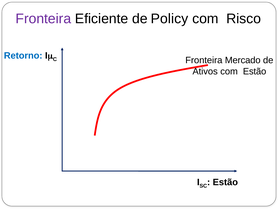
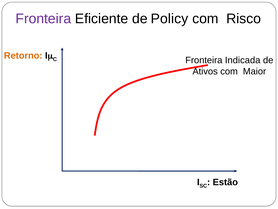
Retorno colour: blue -> orange
Mercado: Mercado -> Indicada
com Estão: Estão -> Maior
